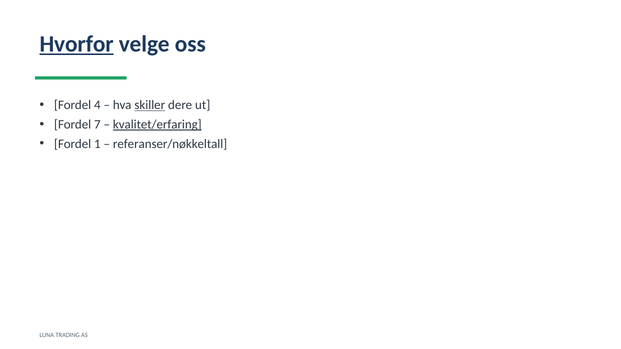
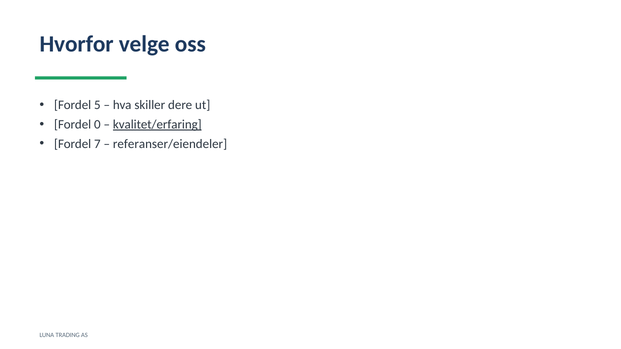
Hvorfor underline: present -> none
4: 4 -> 5
skiller underline: present -> none
7: 7 -> 0
1: 1 -> 7
referanser/nøkkeltall: referanser/nøkkeltall -> referanser/eiendeler
